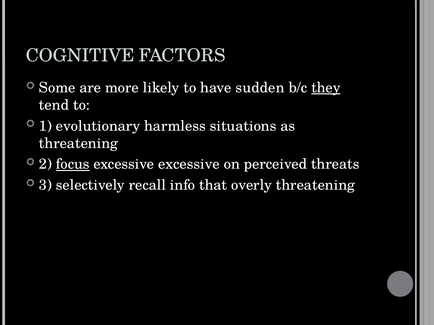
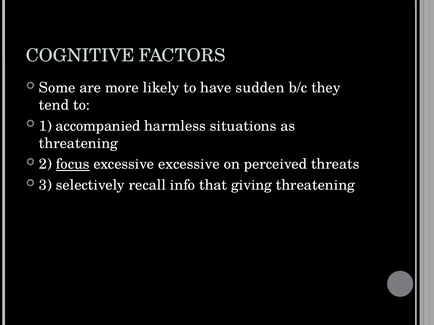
they underline: present -> none
evolutionary: evolutionary -> accompanied
overly: overly -> giving
